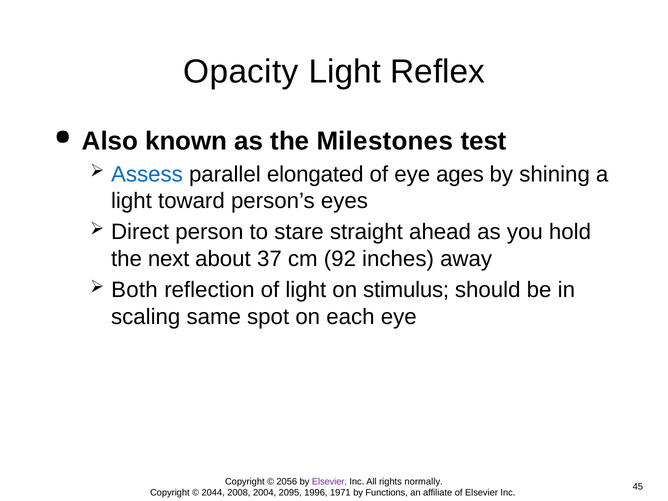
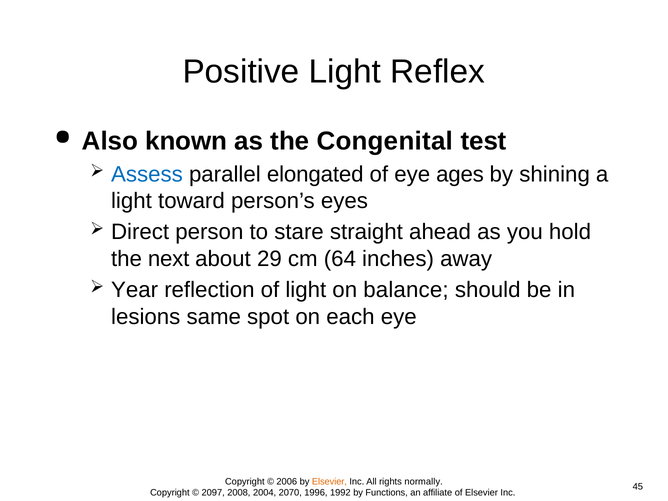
Opacity: Opacity -> Positive
Milestones: Milestones -> Congenital
37: 37 -> 29
92: 92 -> 64
Both: Both -> Year
stimulus: stimulus -> balance
scaling: scaling -> lesions
2056: 2056 -> 2006
Elsevier at (329, 482) colour: purple -> orange
2044: 2044 -> 2097
2095: 2095 -> 2070
1971: 1971 -> 1992
